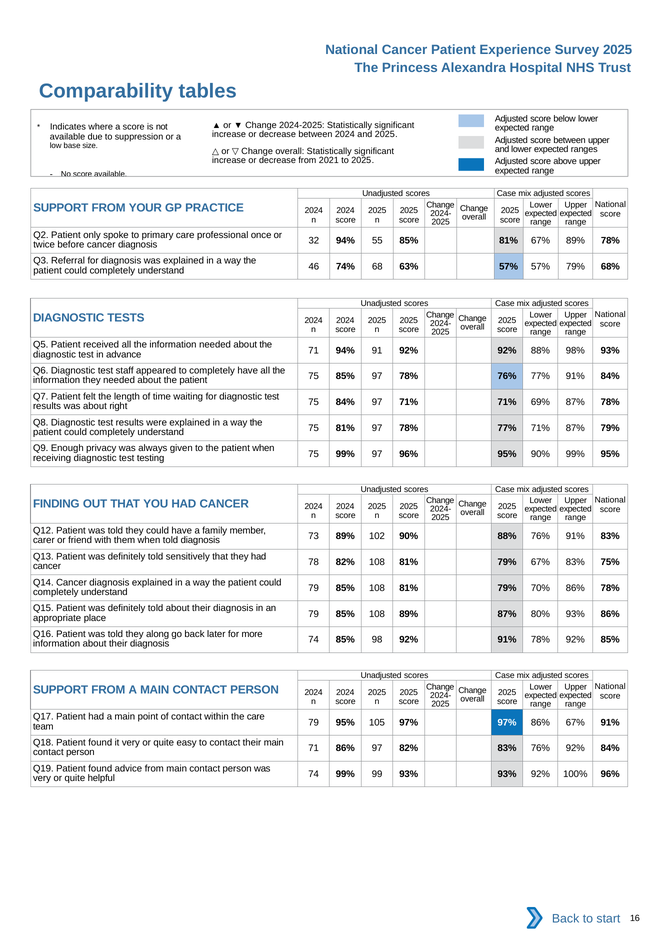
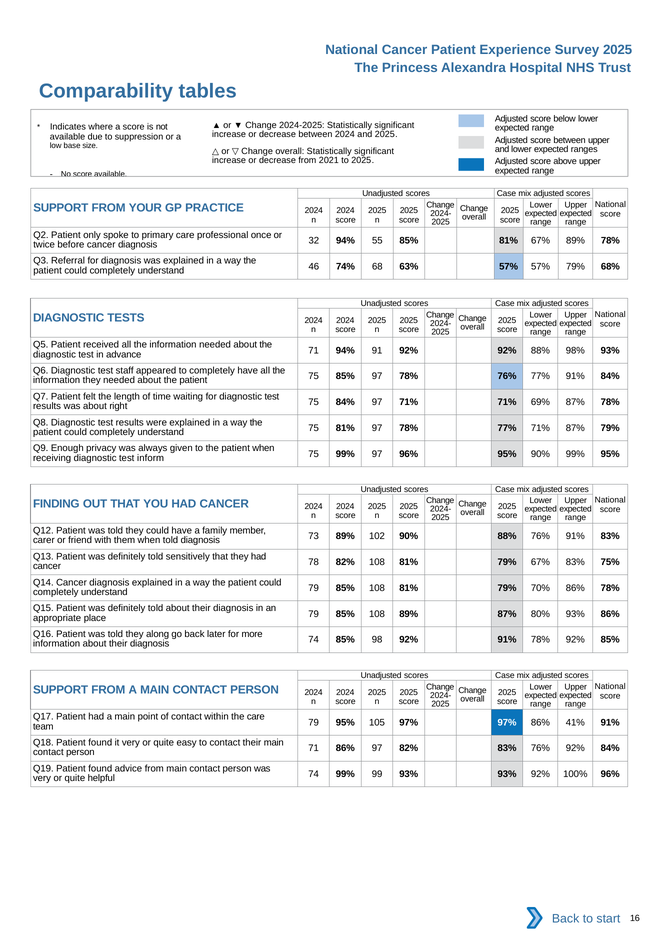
testing: testing -> inform
86% 67%: 67% -> 41%
